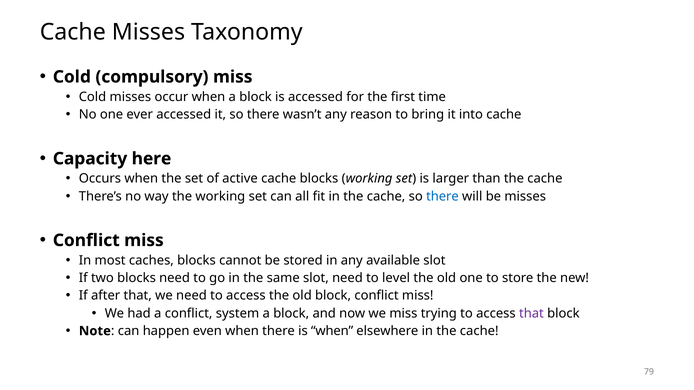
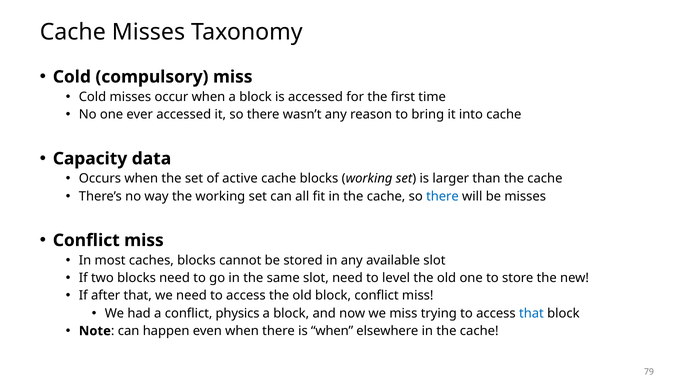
here: here -> data
system: system -> physics
that at (531, 314) colour: purple -> blue
